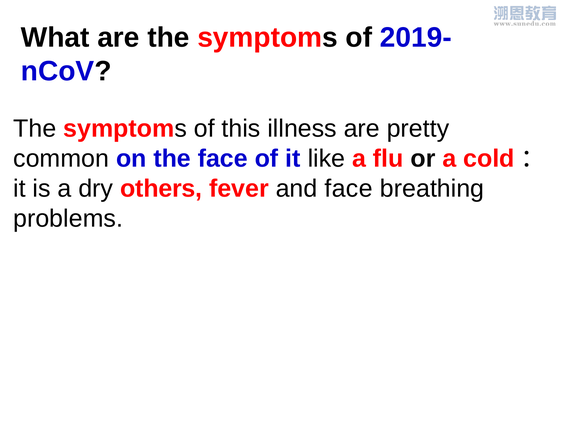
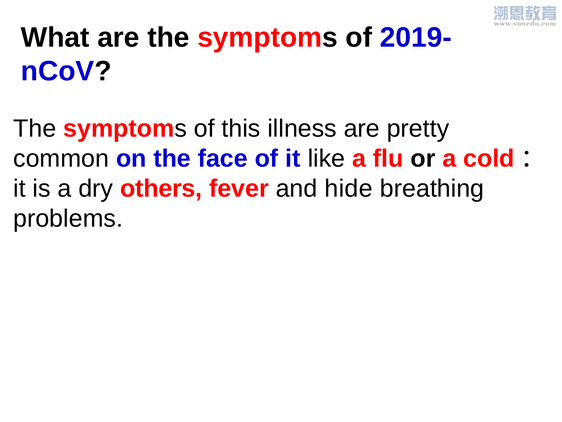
and face: face -> hide
